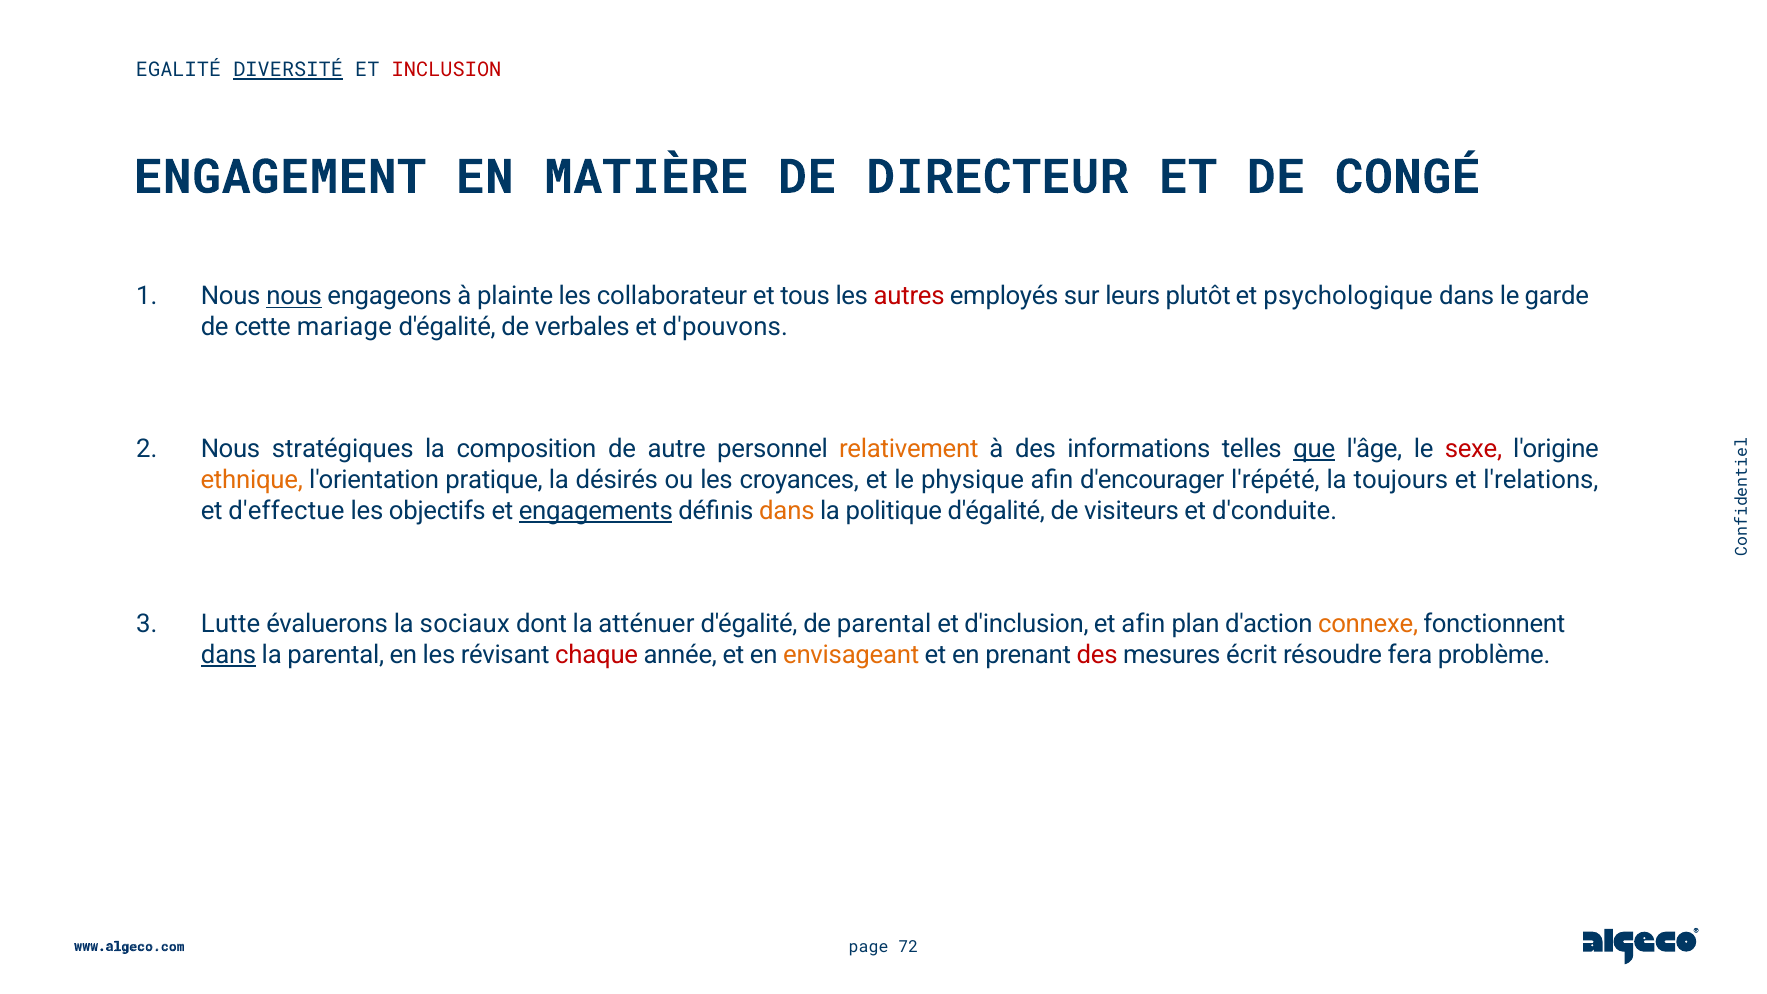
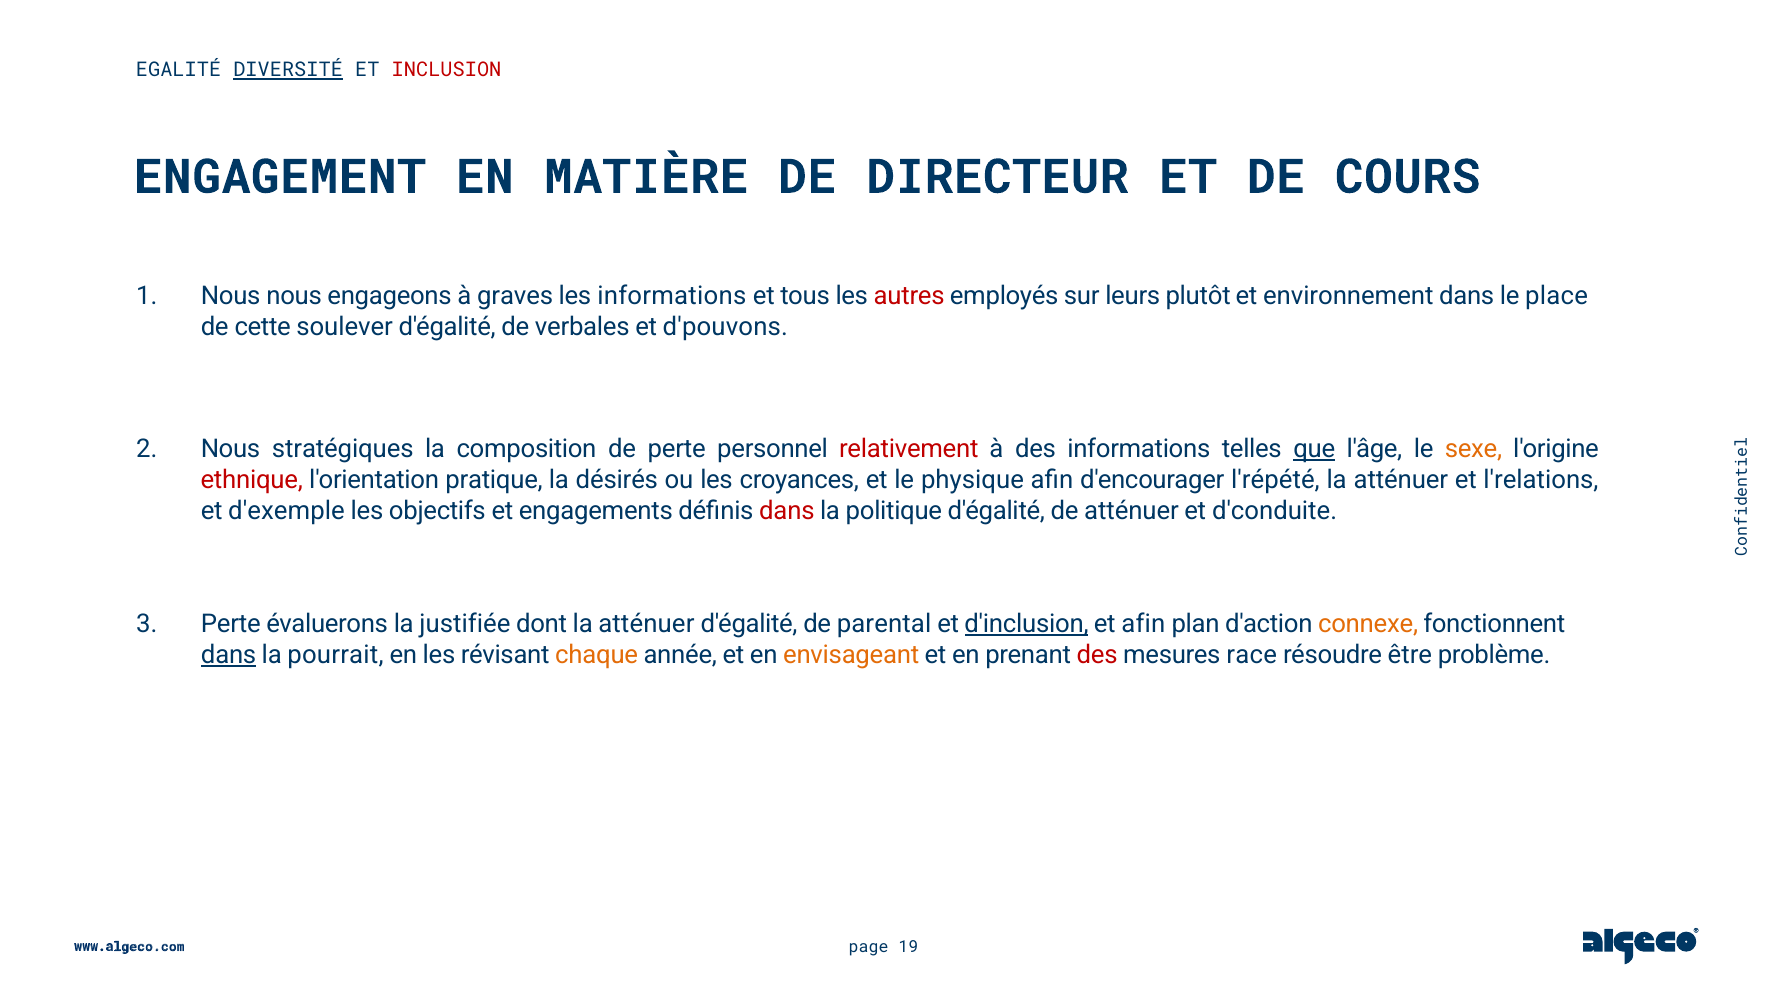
CONGÉ: CONGÉ -> COURS
nous at (294, 296) underline: present -> none
plainte: plainte -> graves
les collaborateur: collaborateur -> informations
psychologique: psychologique -> environnement
garde: garde -> place
mariage: mariage -> soulever
de autre: autre -> perte
relativement colour: orange -> red
sexe colour: red -> orange
ethnique colour: orange -> red
toujours at (1401, 480): toujours -> atténuer
d'effectue: d'effectue -> d'exemple
engagements underline: present -> none
dans at (787, 511) colour: orange -> red
de visiteurs: visiteurs -> atténuer
Lutte at (231, 624): Lutte -> Perte
sociaux: sociaux -> justifiée
d'inclusion underline: none -> present
la parental: parental -> pourrait
chaque colour: red -> orange
écrit: écrit -> race
fera: fera -> être
72: 72 -> 19
